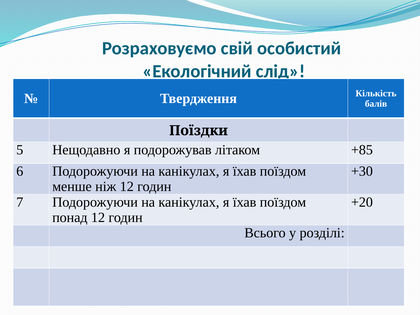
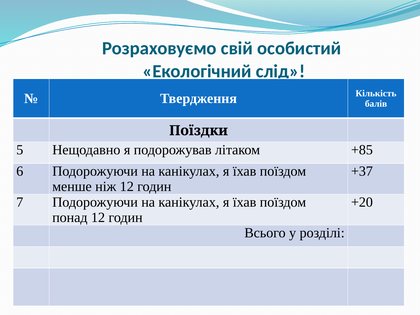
+30: +30 -> +37
